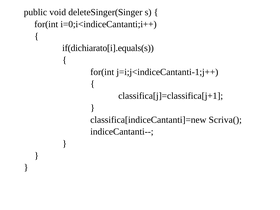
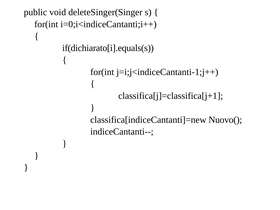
Scriva(: Scriva( -> Nuovo(
